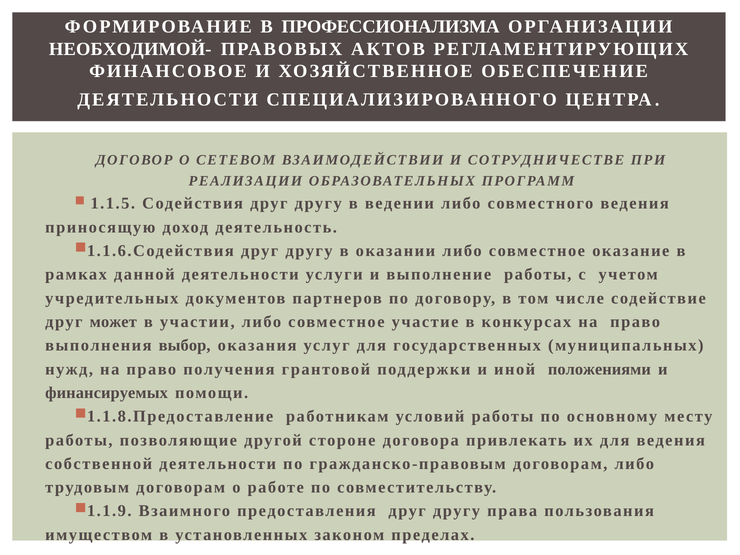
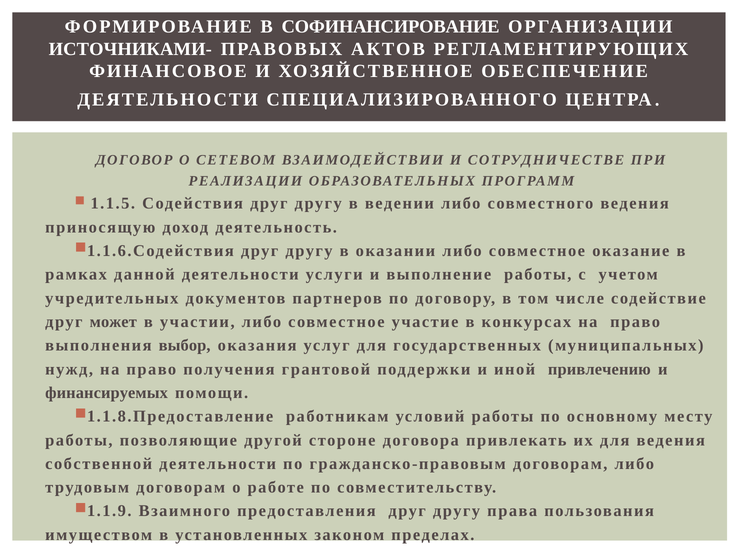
ПРОФЕССИОНАЛИЗМА: ПРОФЕССИОНАЛИЗМА -> СОФИНАНСИРОВАНИЕ
НЕОБХОДИМОЙ-: НЕОБХОДИМОЙ- -> ИСТОЧНИКАМИ-
положениями: положениями -> привлечению
